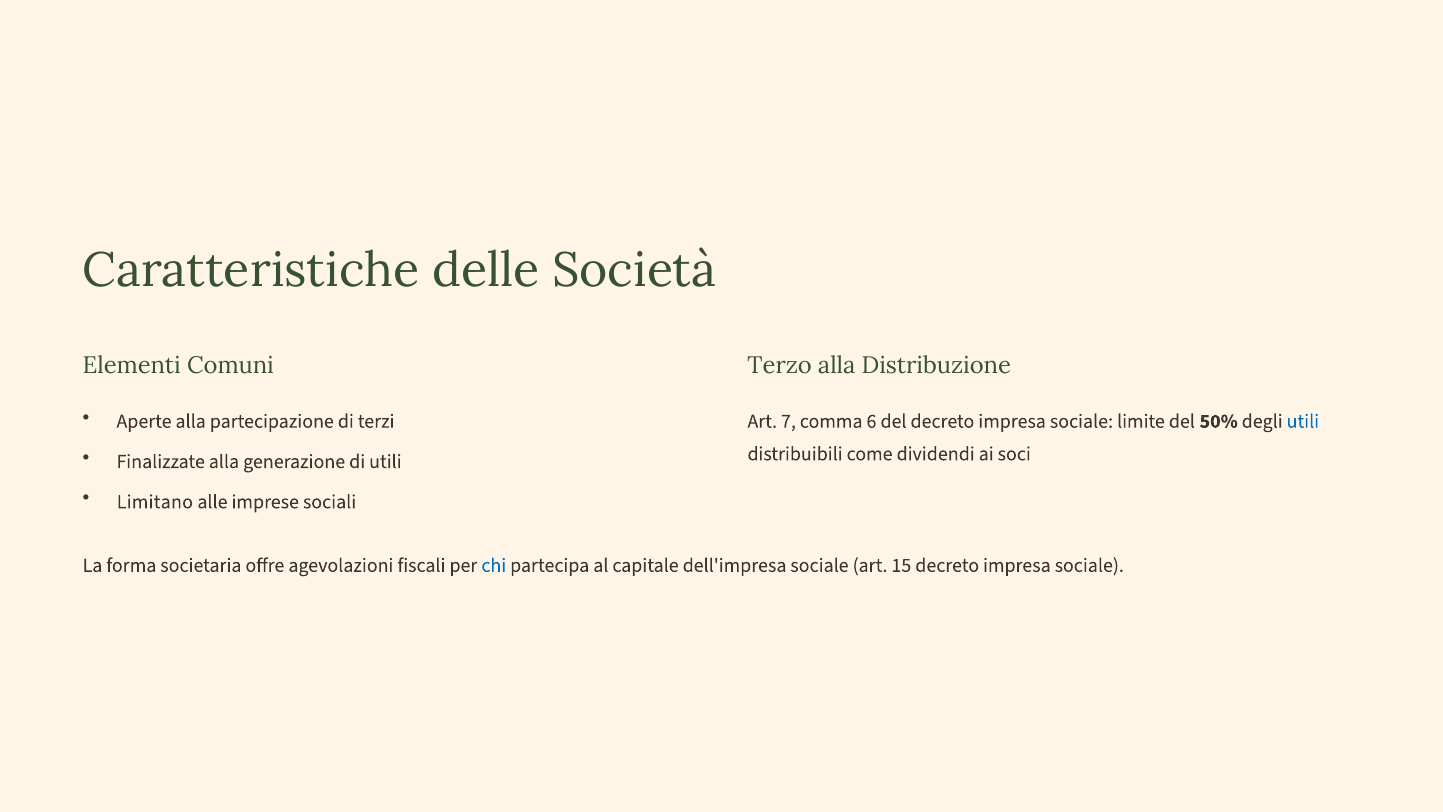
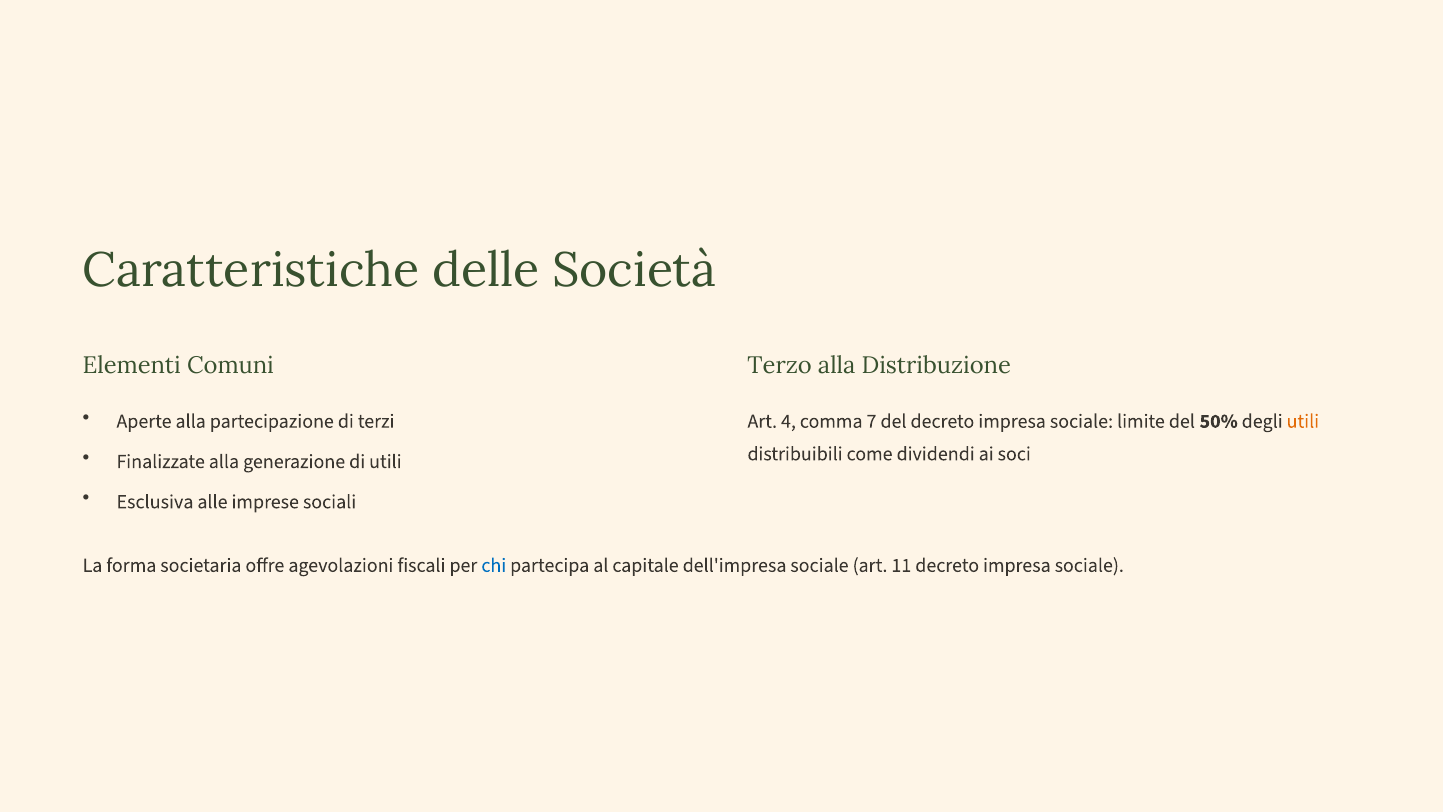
7: 7 -> 4
6: 6 -> 7
utili at (1303, 421) colour: blue -> orange
Limitano: Limitano -> Esclusiva
15: 15 -> 11
